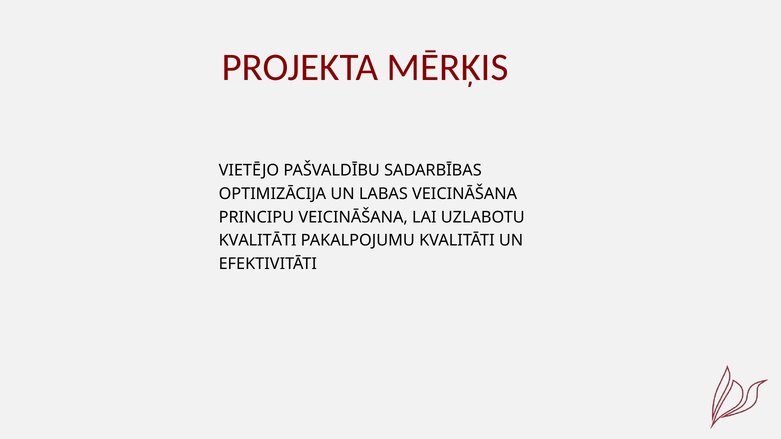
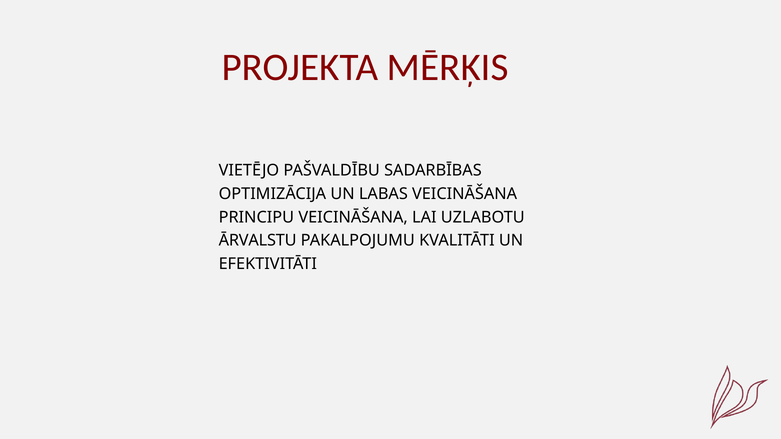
KVALITĀTI at (258, 241): KVALITĀTI -> ĀRVALSTU
